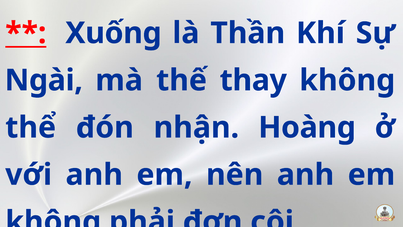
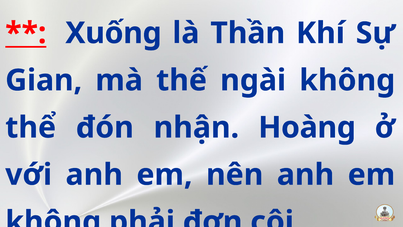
Ngài: Ngài -> Gian
thay: thay -> ngài
